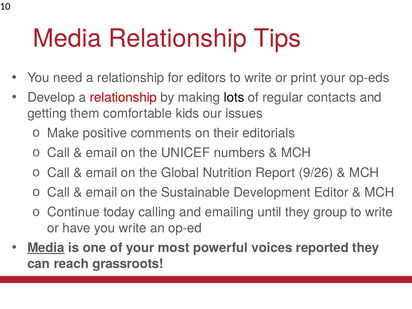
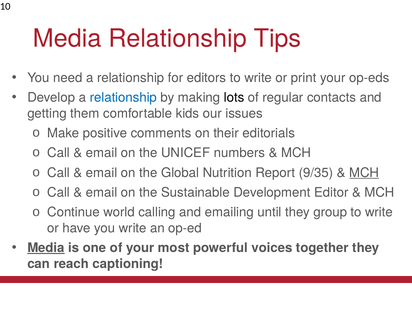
relationship at (123, 98) colour: red -> blue
9/26: 9/26 -> 9/35
MCH at (364, 173) underline: none -> present
today: today -> world
reported: reported -> together
grassroots: grassroots -> captioning
